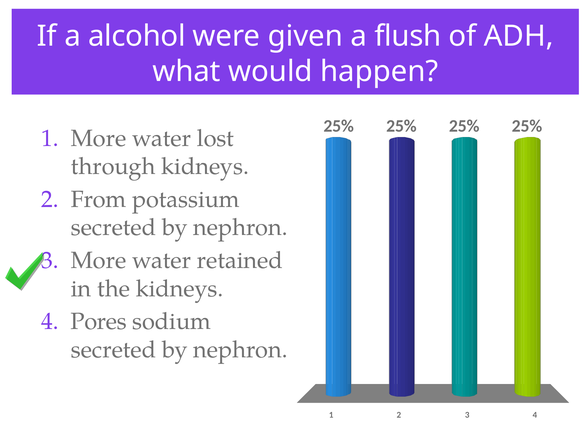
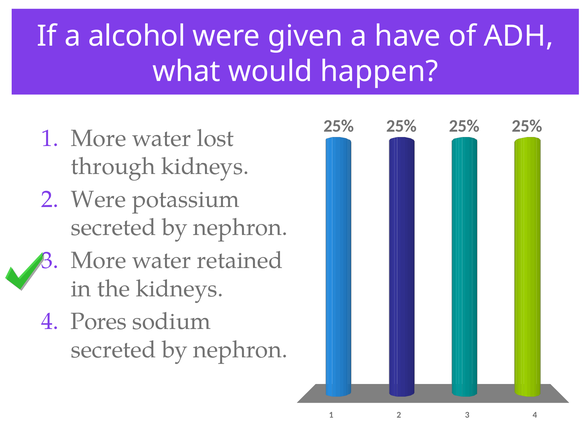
flush: flush -> have
From at (99, 200): From -> Were
